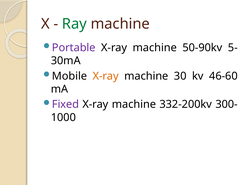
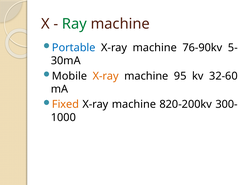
Portable colour: purple -> blue
50-90kv: 50-90kv -> 76-90kv
30: 30 -> 95
46-60: 46-60 -> 32-60
Fixed colour: purple -> orange
332-200kv: 332-200kv -> 820-200kv
